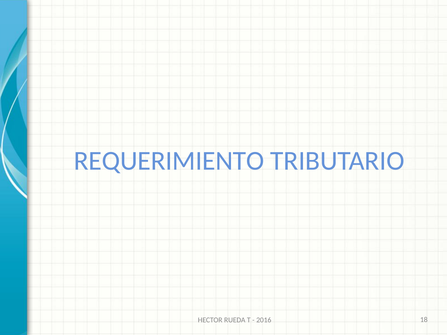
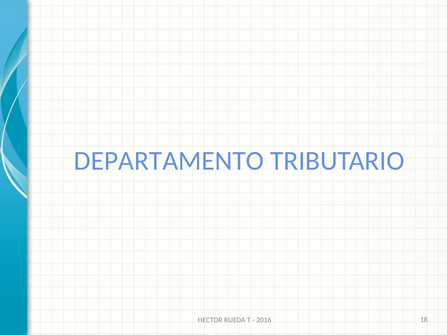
REQUERIMIENTO: REQUERIMIENTO -> DEPARTAMENTO
